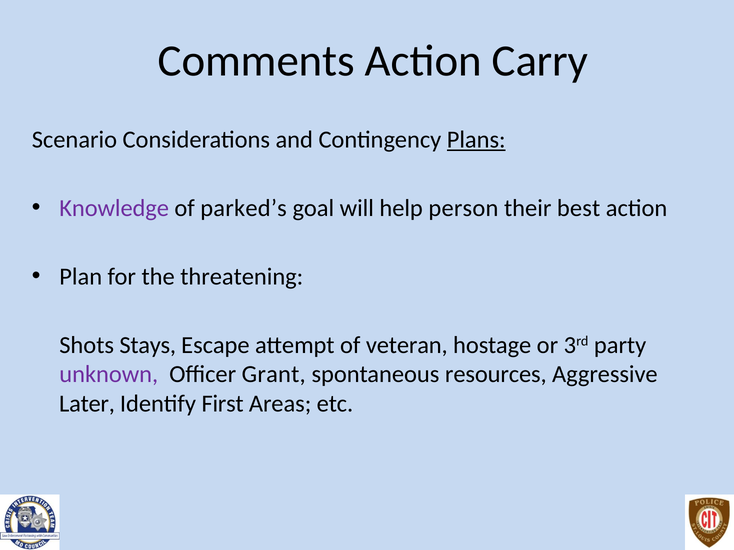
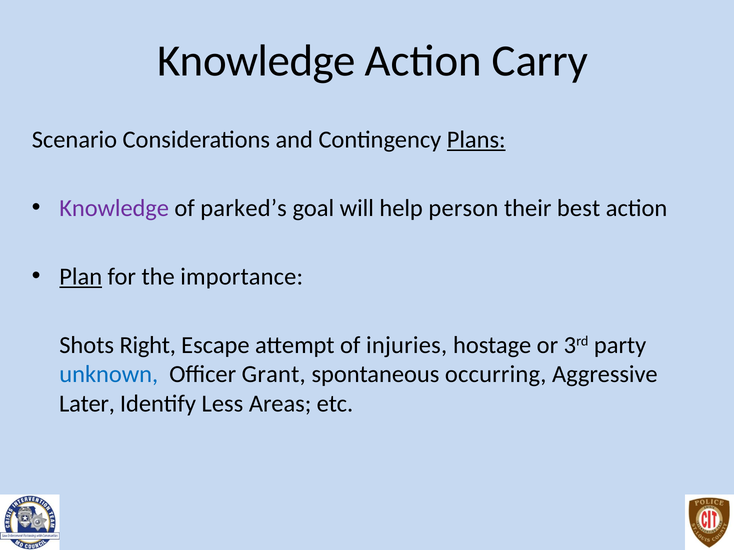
Comments at (256, 61): Comments -> Knowledge
Plan underline: none -> present
threatening: threatening -> importance
Stays: Stays -> Right
veteran: veteran -> injuries
unknown colour: purple -> blue
resources: resources -> occurring
First: First -> Less
